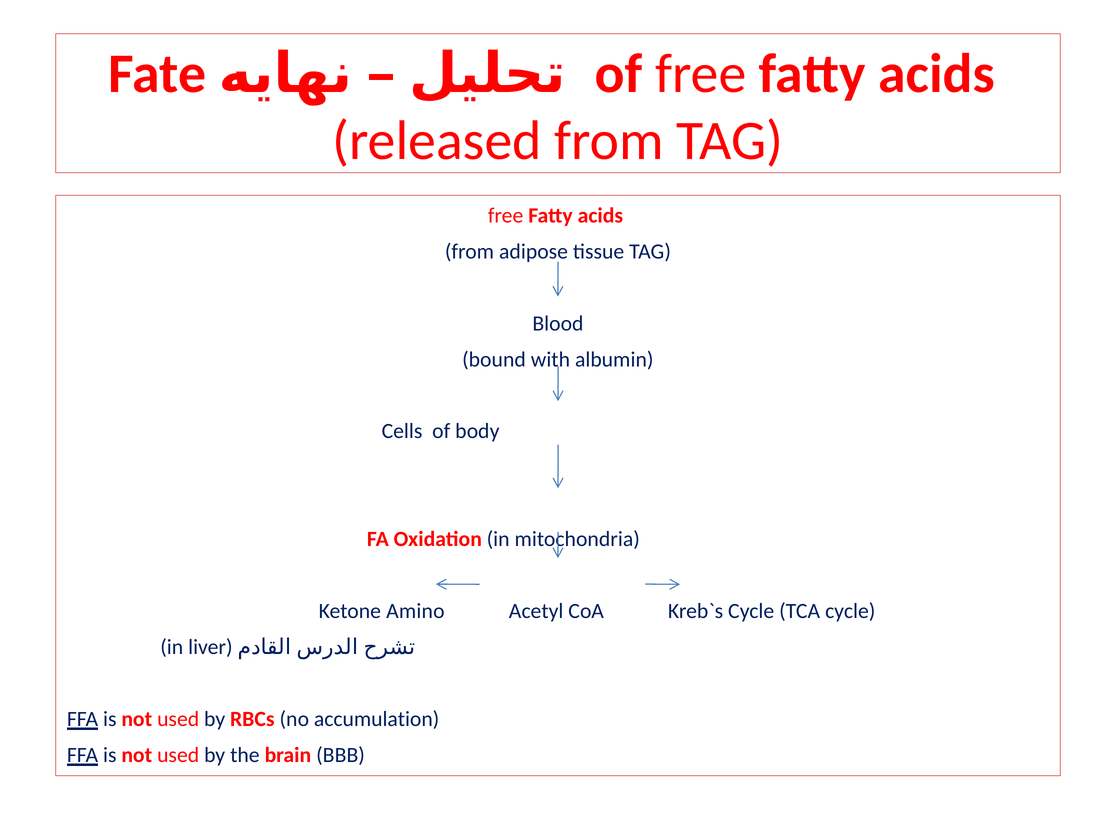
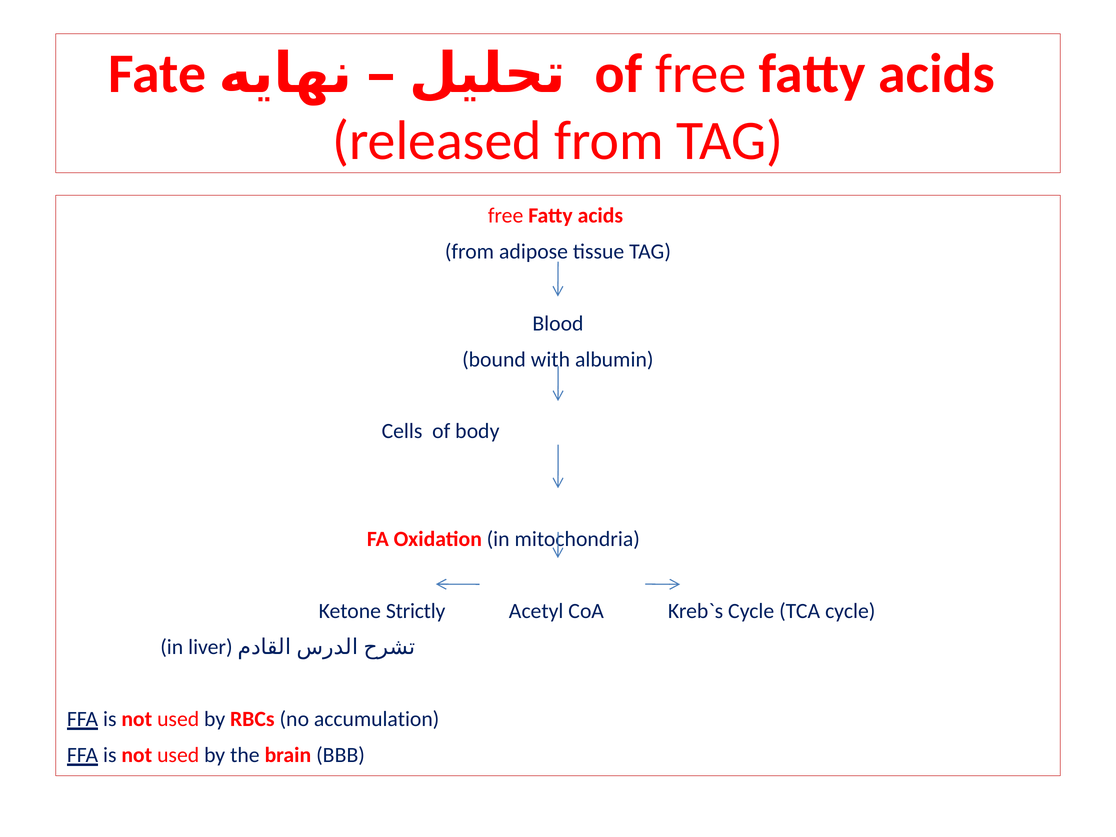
Amino: Amino -> Strictly
